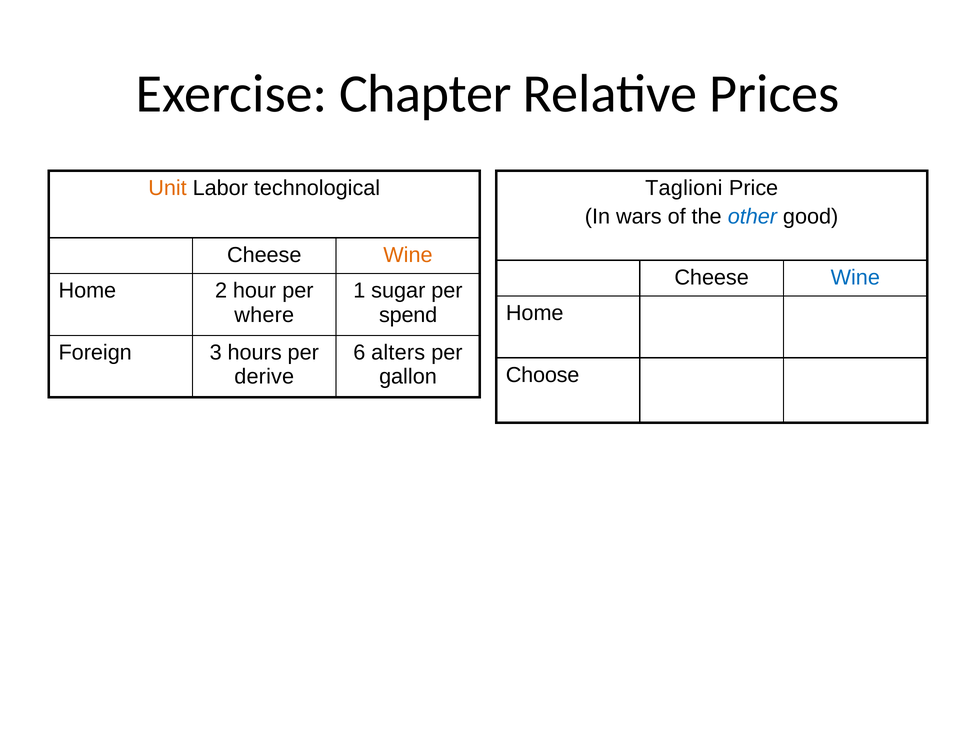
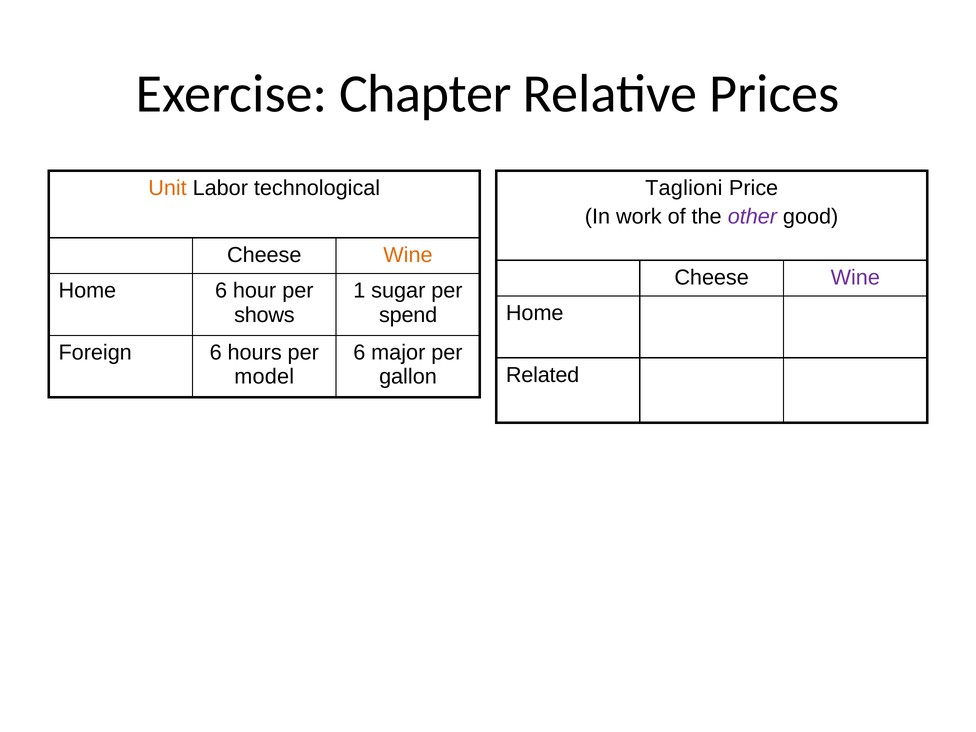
wars: wars -> work
other colour: blue -> purple
Wine at (855, 277) colour: blue -> purple
Home 2: 2 -> 6
where: where -> shows
Foreign 3: 3 -> 6
alters: alters -> major
Choose: Choose -> Related
derive: derive -> model
